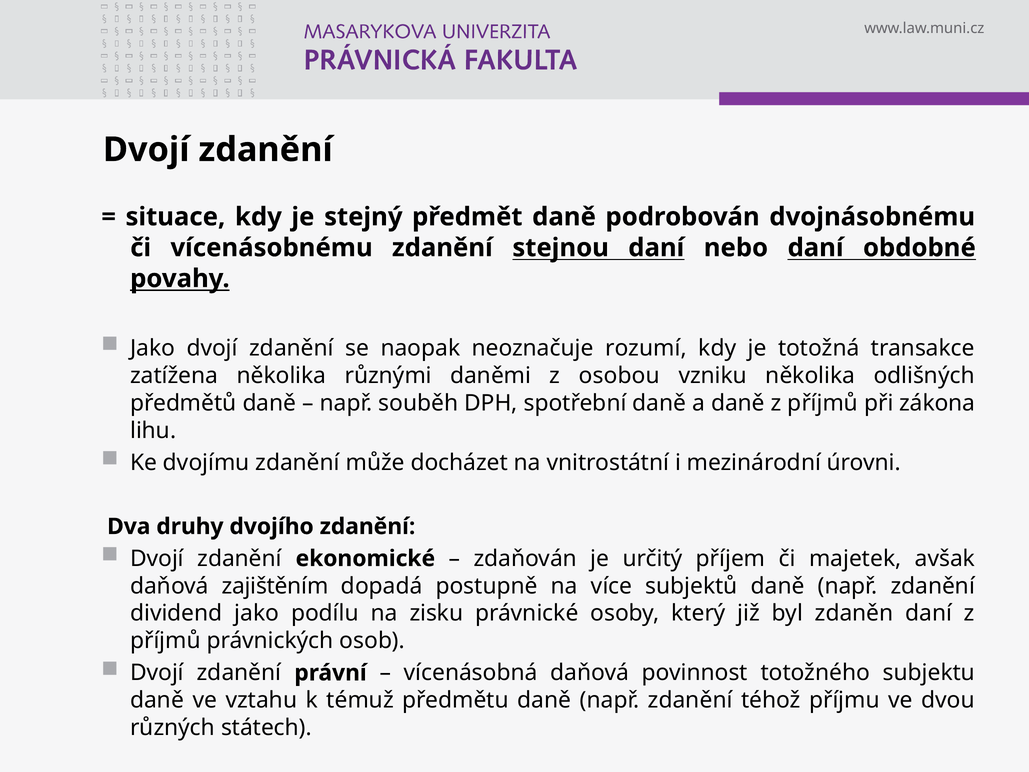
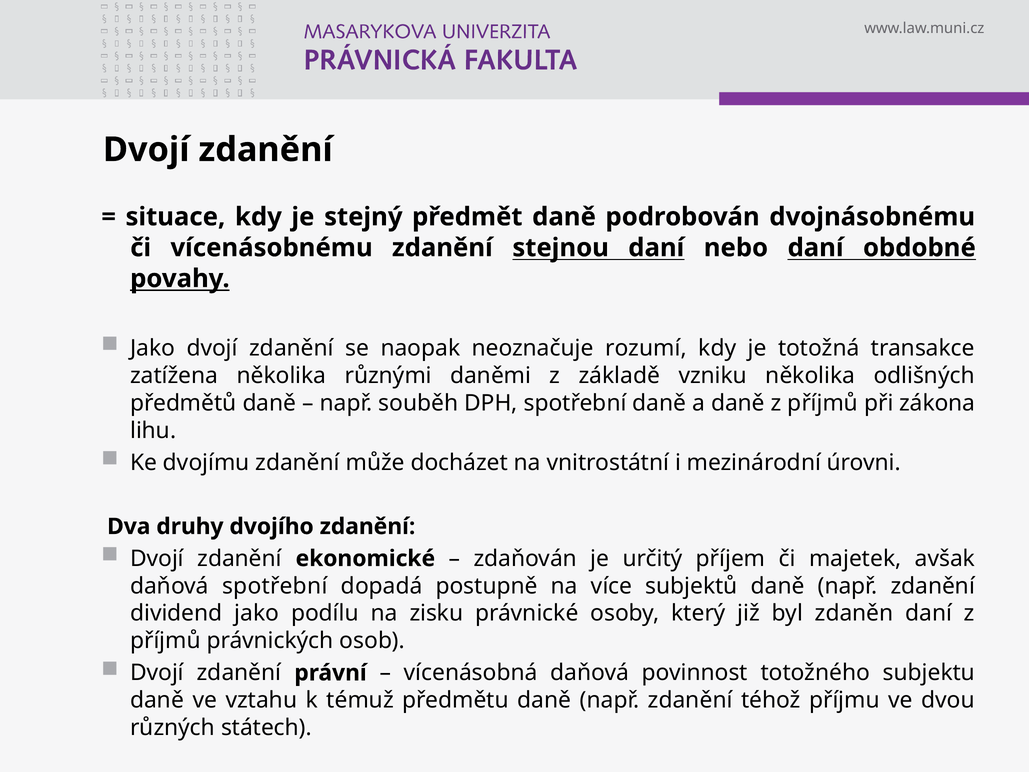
osobou: osobou -> základě
daňová zajištěním: zajištěním -> spotřební
